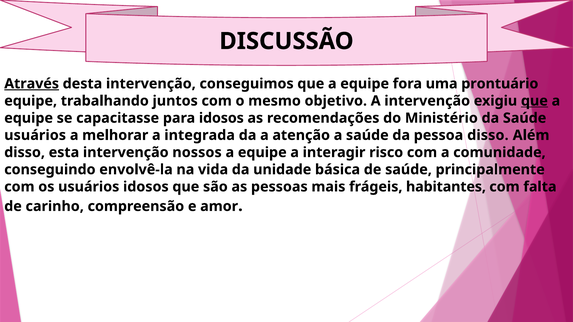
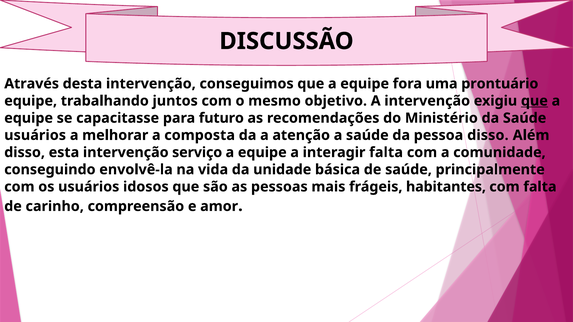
Através underline: present -> none
para idosos: idosos -> futuro
integrada: integrada -> composta
nossos: nossos -> serviço
interagir risco: risco -> falta
